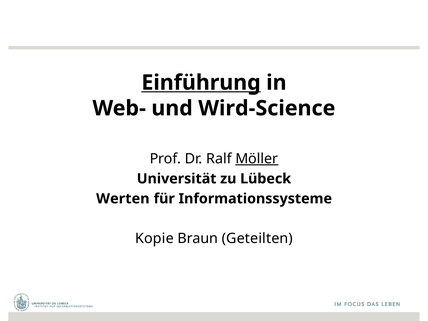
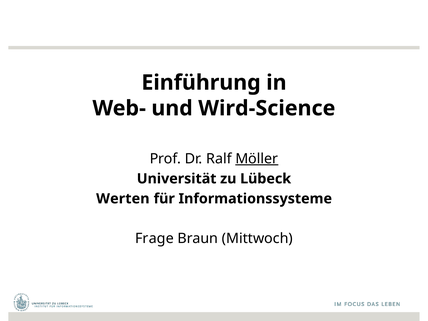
Einführung underline: present -> none
Kopie: Kopie -> Frage
Geteilten: Geteilten -> Mittwoch
